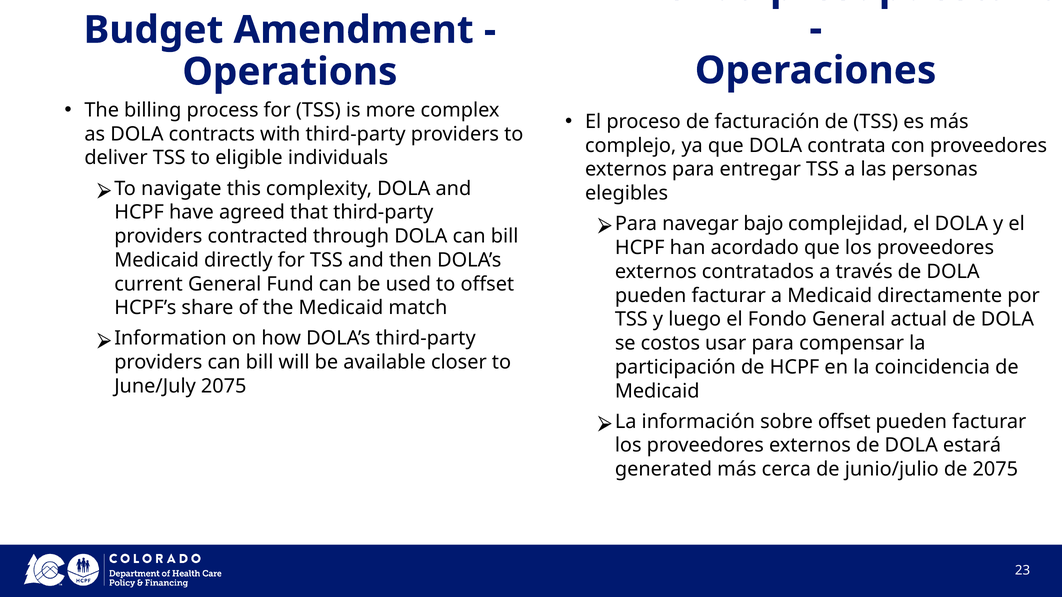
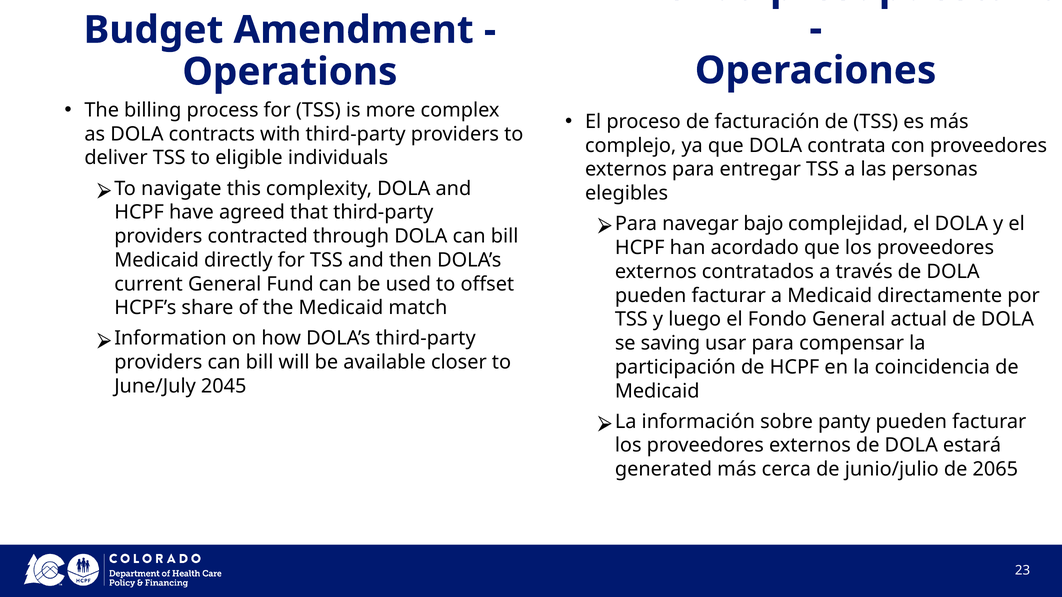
costos: costos -> saving
June/July 2075: 2075 -> 2045
sobre offset: offset -> panty
de 2075: 2075 -> 2065
